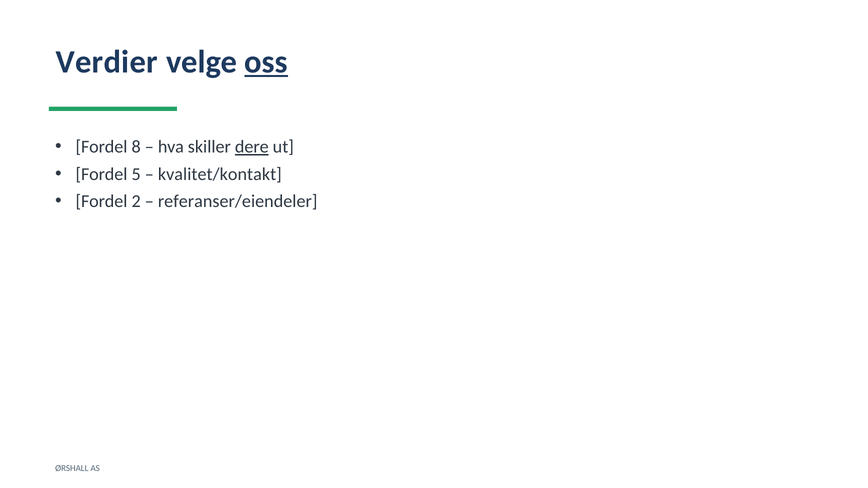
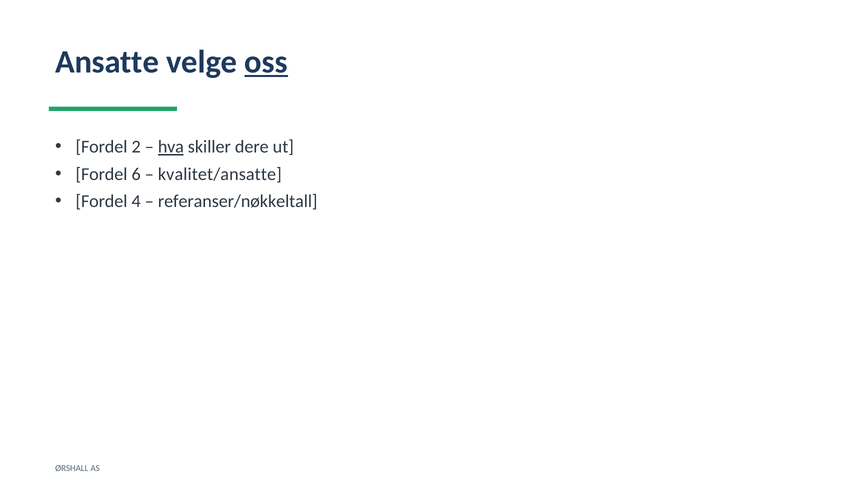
Verdier: Verdier -> Ansatte
8: 8 -> 2
hva underline: none -> present
dere underline: present -> none
5: 5 -> 6
kvalitet/kontakt: kvalitet/kontakt -> kvalitet/ansatte
2: 2 -> 4
referanser/eiendeler: referanser/eiendeler -> referanser/nøkkeltall
